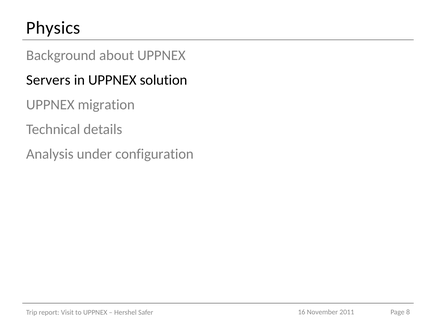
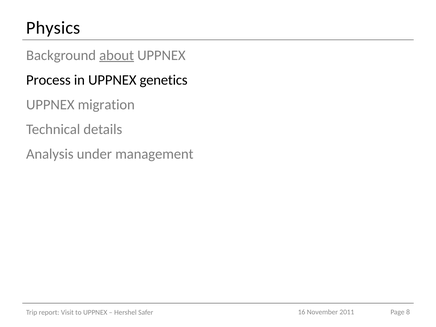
about underline: none -> present
Servers: Servers -> Process
solution: solution -> genetics
configuration: configuration -> management
